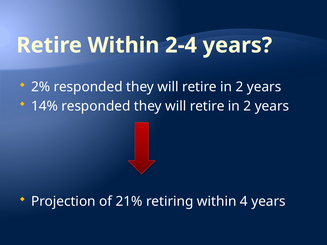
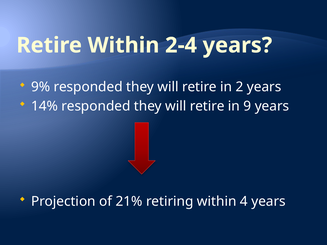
2%: 2% -> 9%
2 at (247, 106): 2 -> 9
